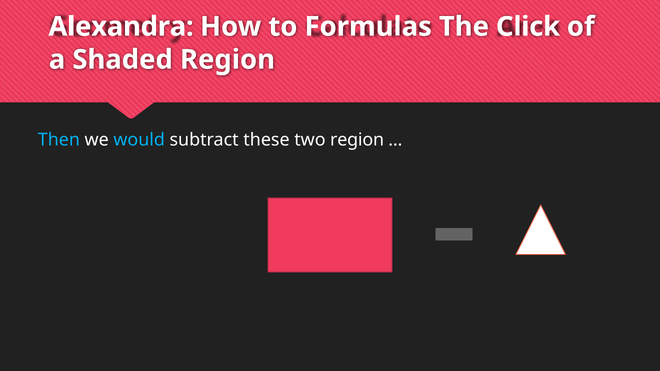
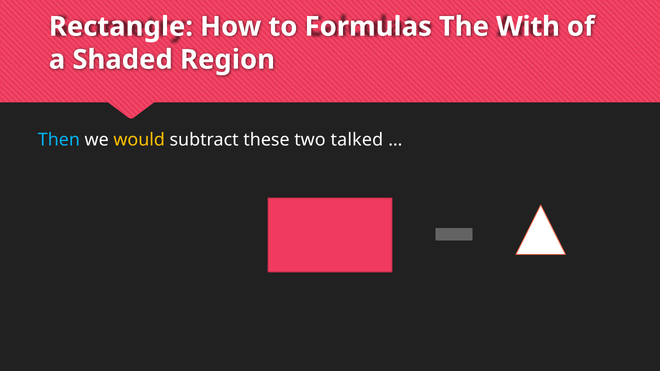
Alexandra: Alexandra -> Rectangle
Click: Click -> With
would colour: light blue -> yellow
two region: region -> talked
